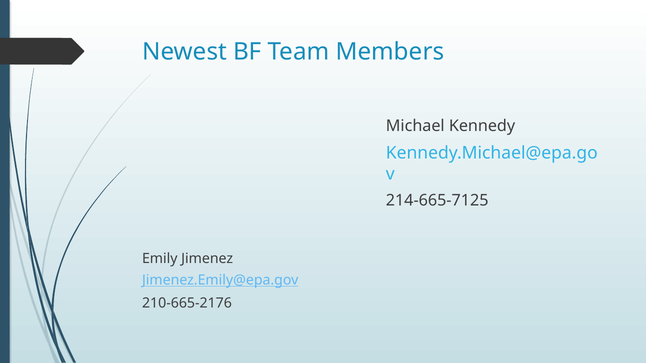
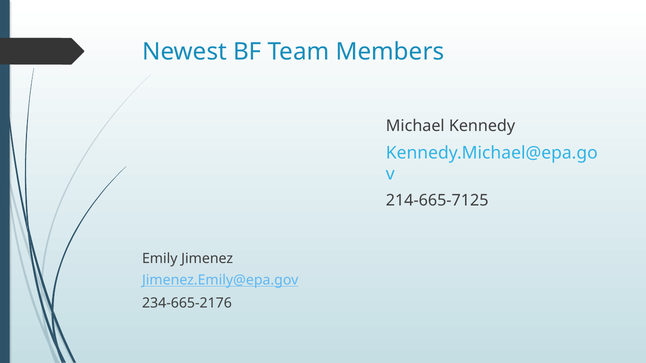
210-665-2176: 210-665-2176 -> 234-665-2176
